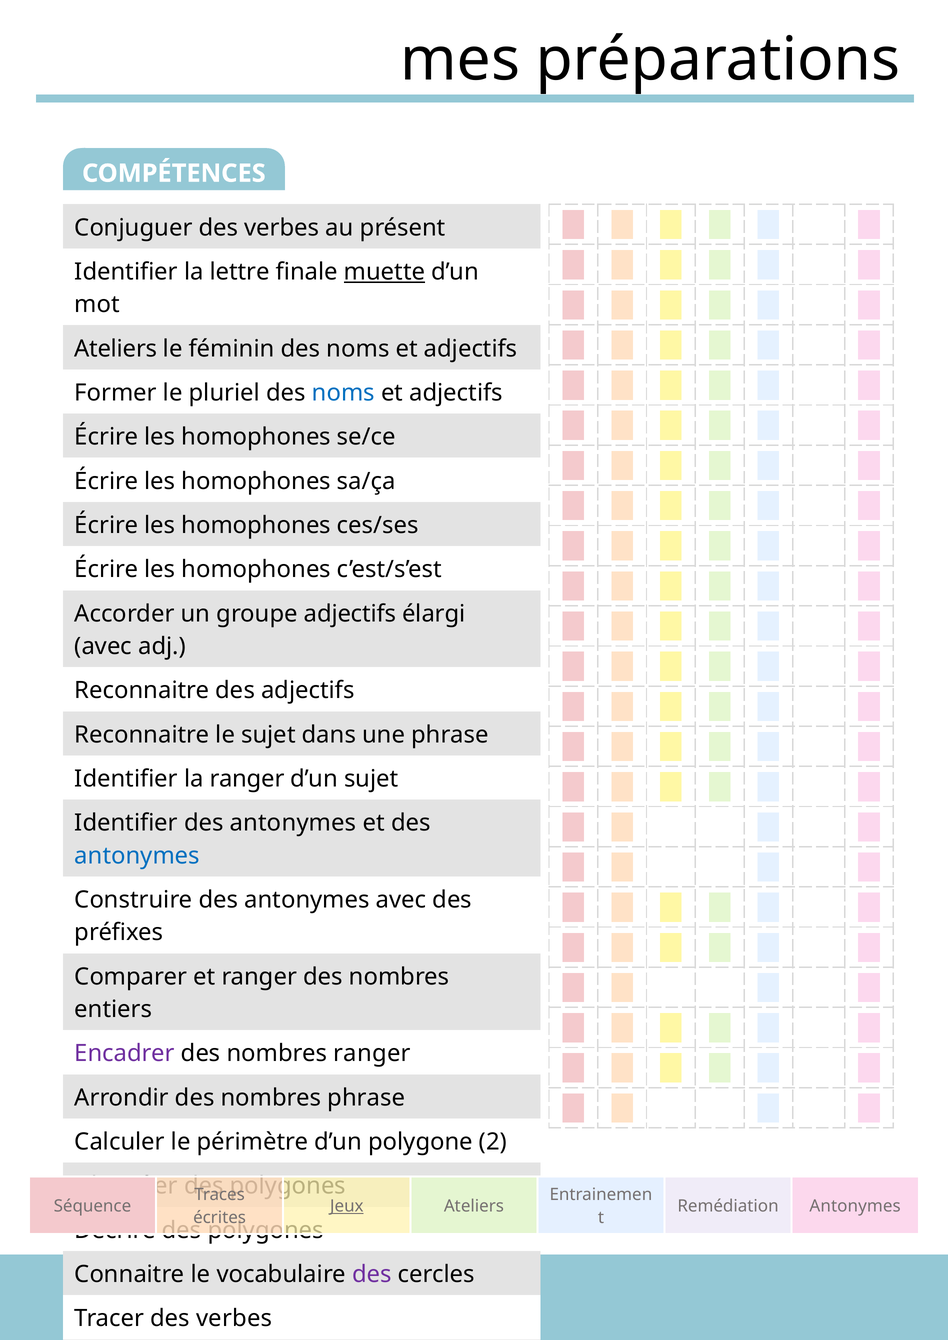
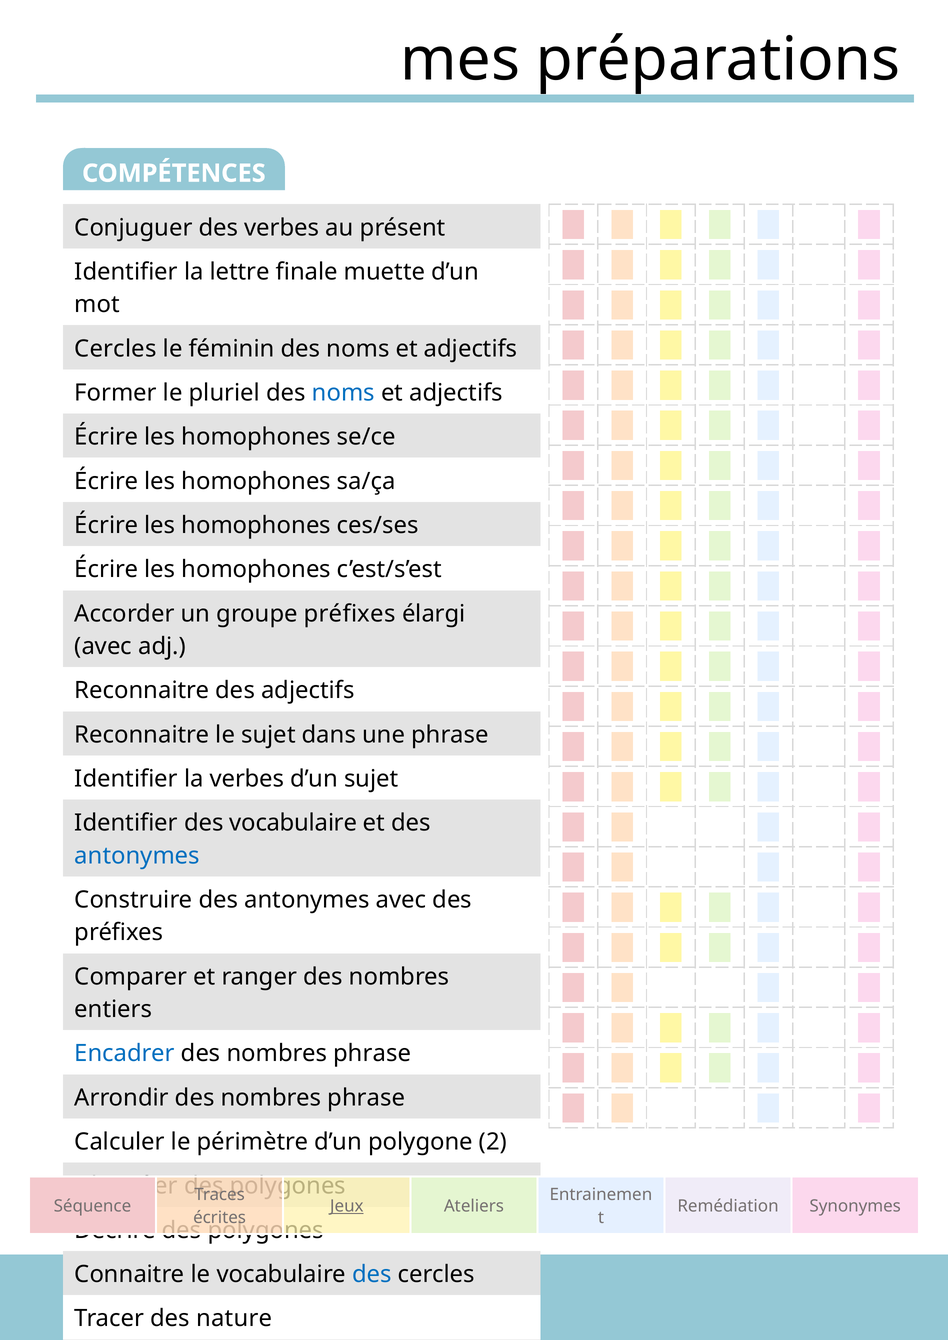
muette underline: present -> none
Ateliers at (116, 349): Ateliers -> Cercles
groupe adjectifs: adjectifs -> préfixes
la ranger: ranger -> verbes
Identifier des antonymes: antonymes -> vocabulaire
Encadrer colour: purple -> blue
ranger at (372, 1054): ranger -> phrase
Remédiation Antonymes: Antonymes -> Synonymes
des at (372, 1275) colour: purple -> blue
Tracer des verbes: verbes -> nature
